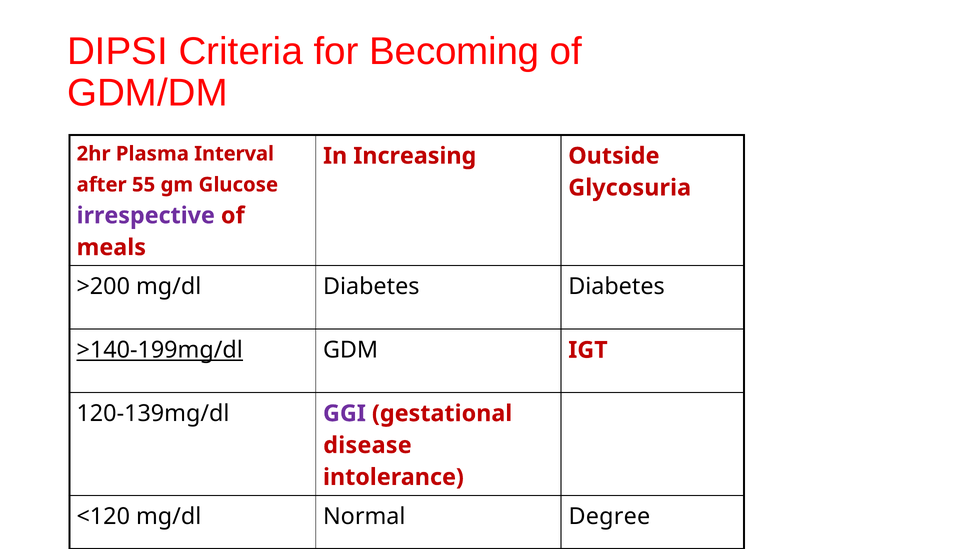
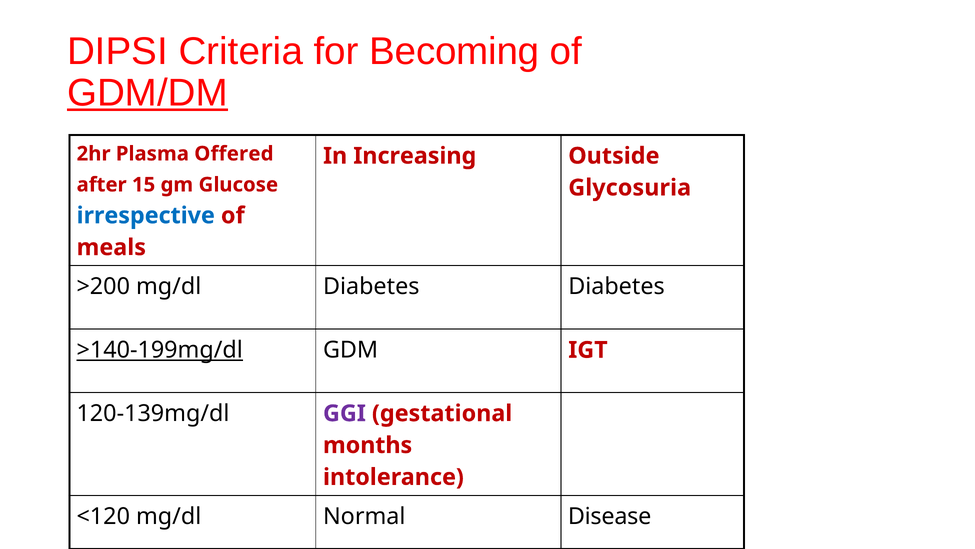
GDM/DM underline: none -> present
Interval: Interval -> Offered
55: 55 -> 15
irrespective colour: purple -> blue
disease: disease -> months
Degree: Degree -> Disease
